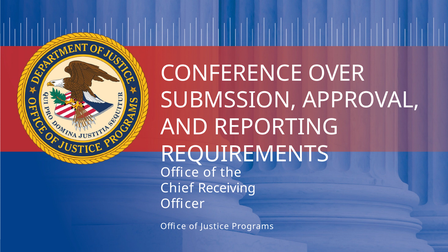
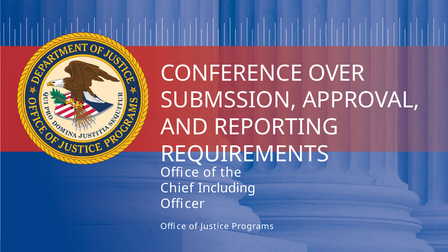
Receiving: Receiving -> Including
